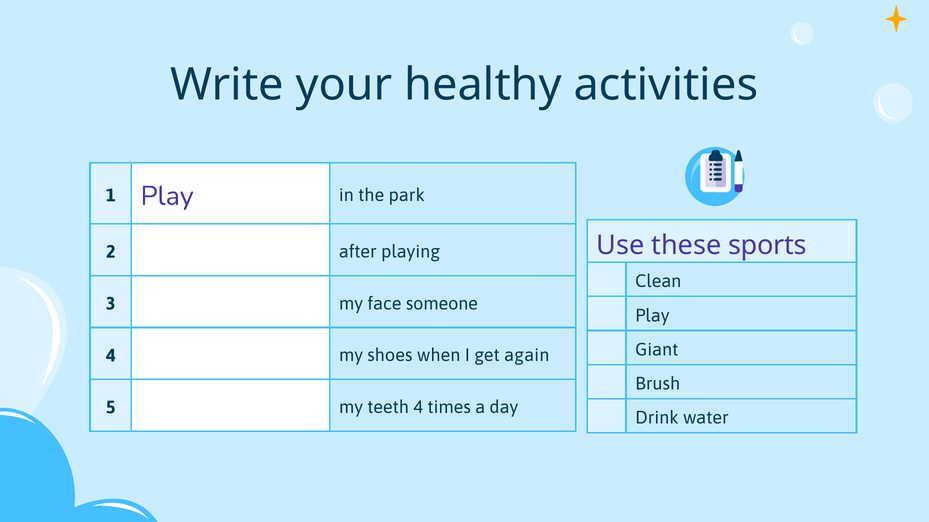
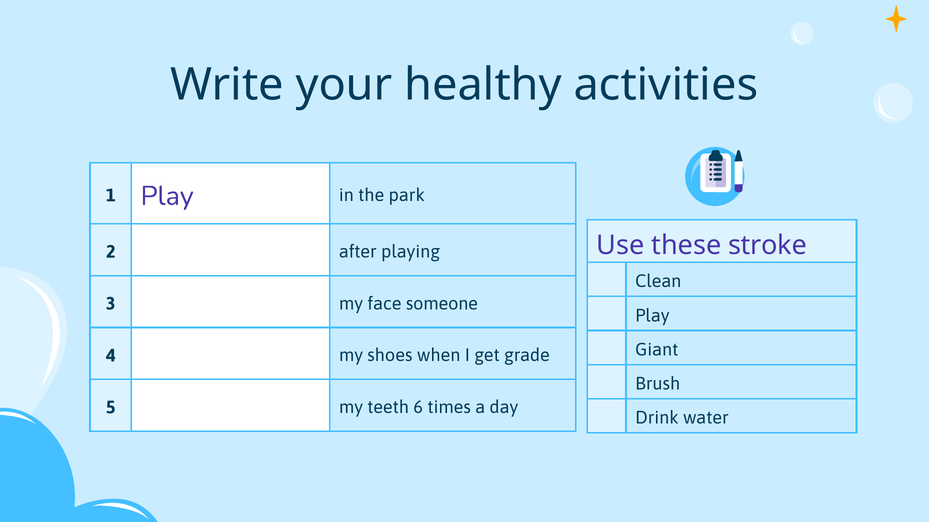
sports: sports -> stroke
again: again -> grade
teeth 4: 4 -> 6
